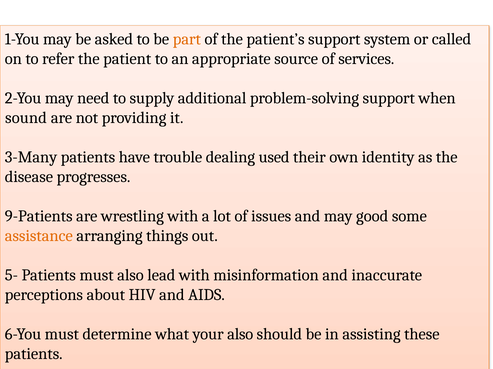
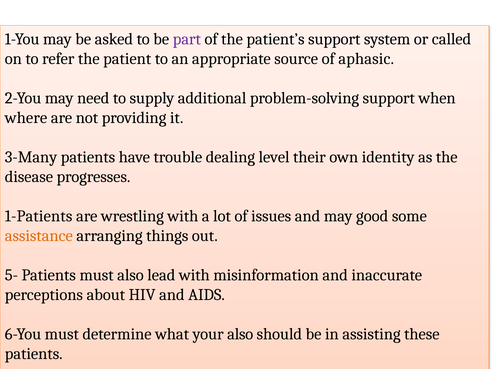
part colour: orange -> purple
services: services -> aphasic
sound: sound -> where
used: used -> level
9-Patients: 9-Patients -> 1-Patients
